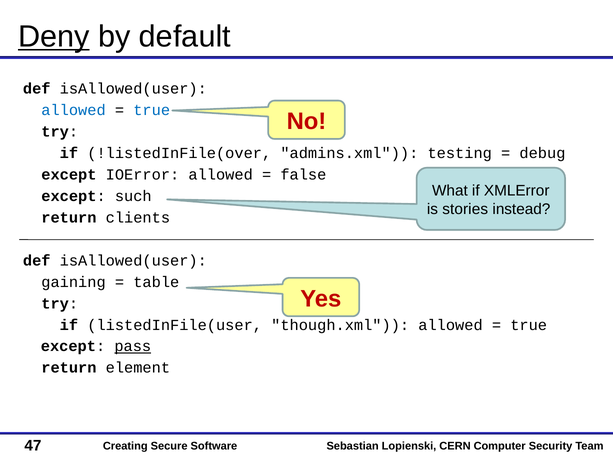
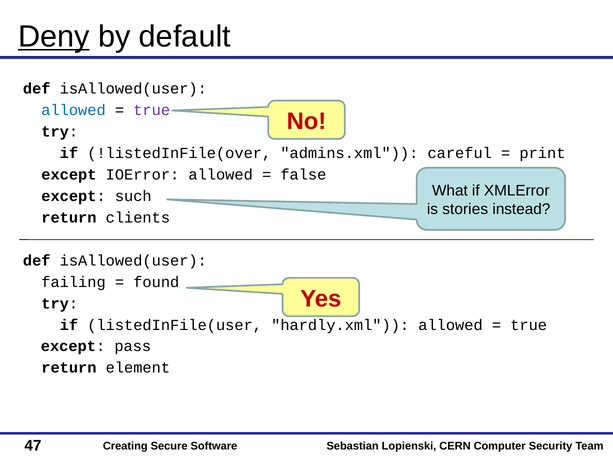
true at (152, 110) colour: blue -> purple
testing: testing -> careful
debug: debug -> print
gaining: gaining -> failing
table: table -> found
though.xml: though.xml -> hardly.xml
pass underline: present -> none
